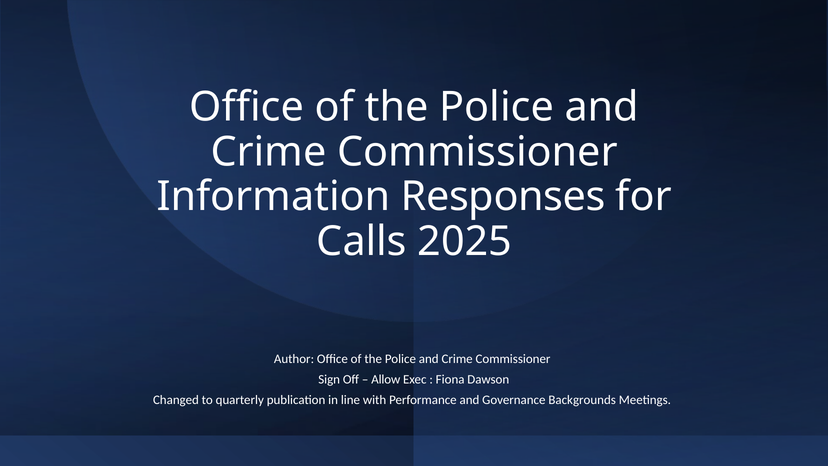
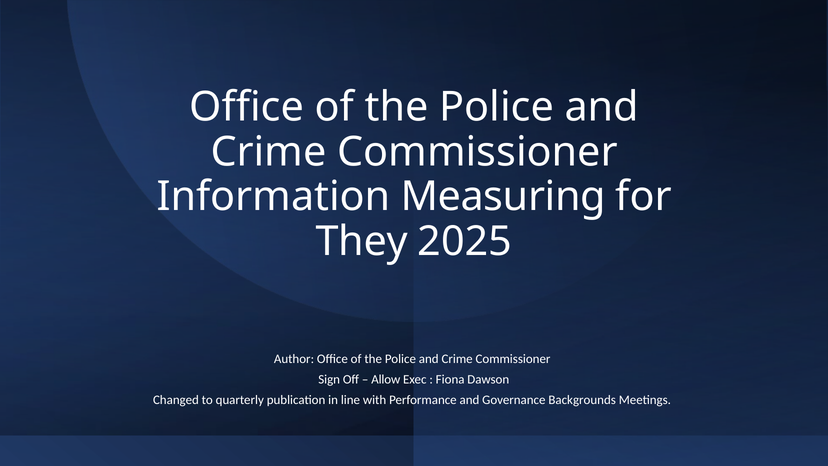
Responses: Responses -> Measuring
Calls: Calls -> They
